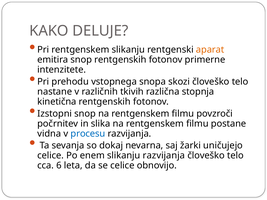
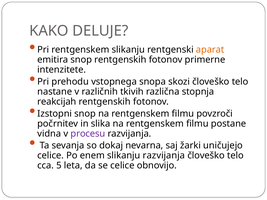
kinetična: kinetična -> reakcijah
procesu colour: blue -> purple
6: 6 -> 5
